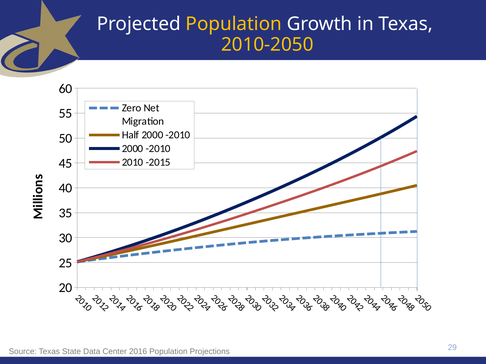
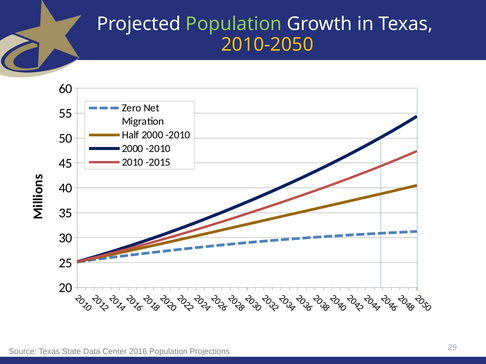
Population at (234, 24) colour: yellow -> light green
